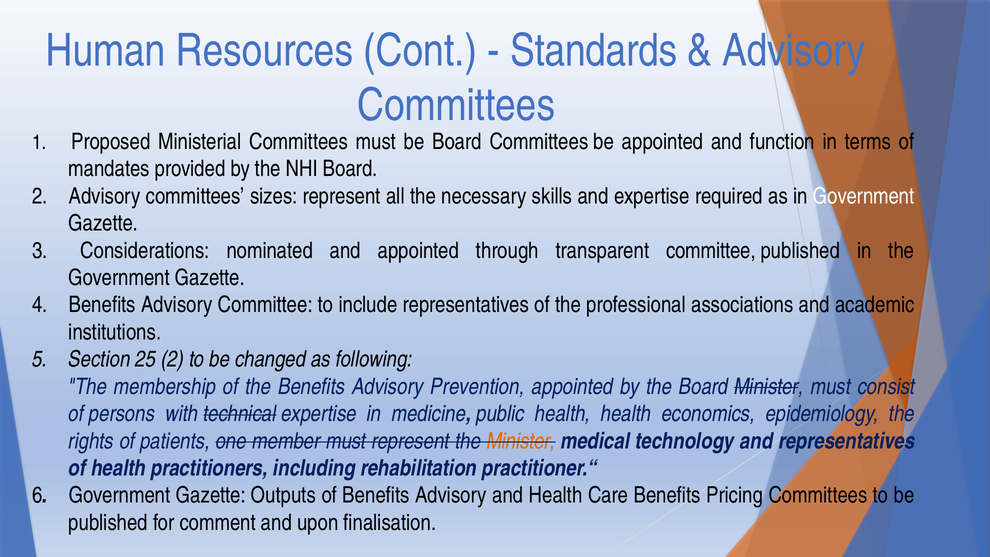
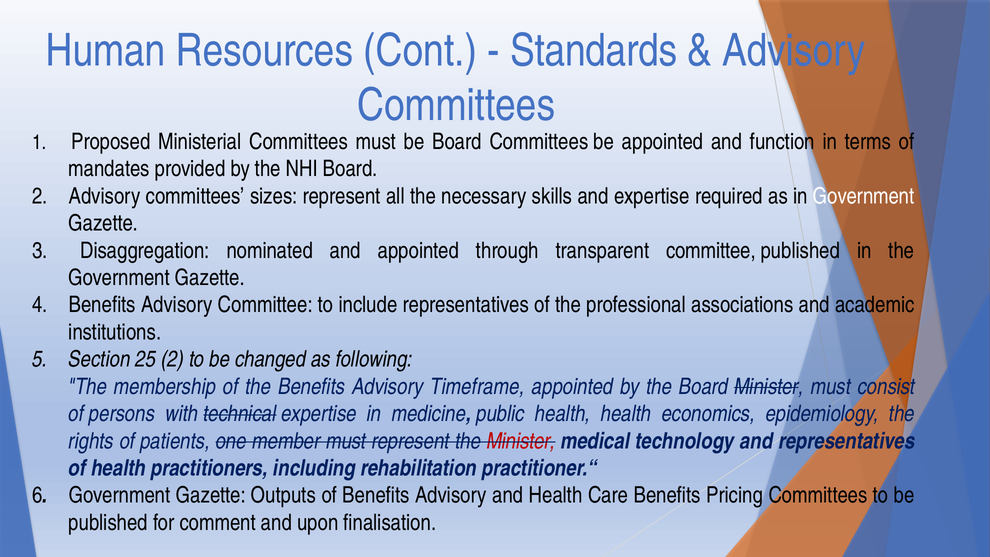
Considerations: Considerations -> Disaggregation
Prevention: Prevention -> Timeframe
Minister at (521, 441) colour: orange -> red
